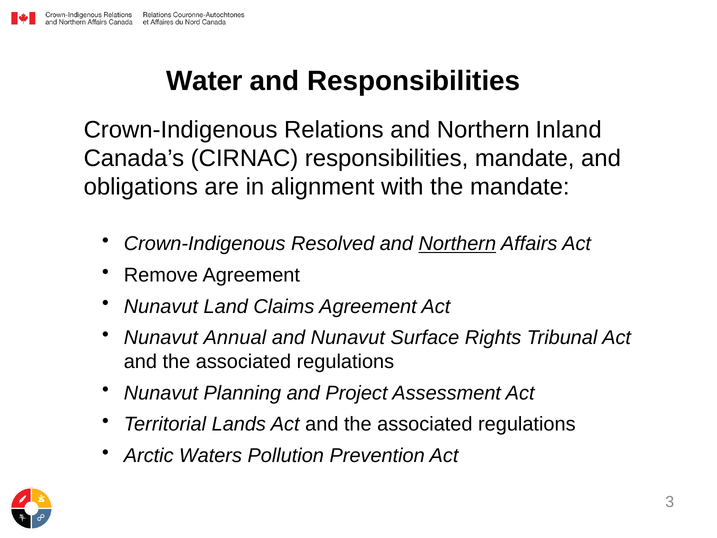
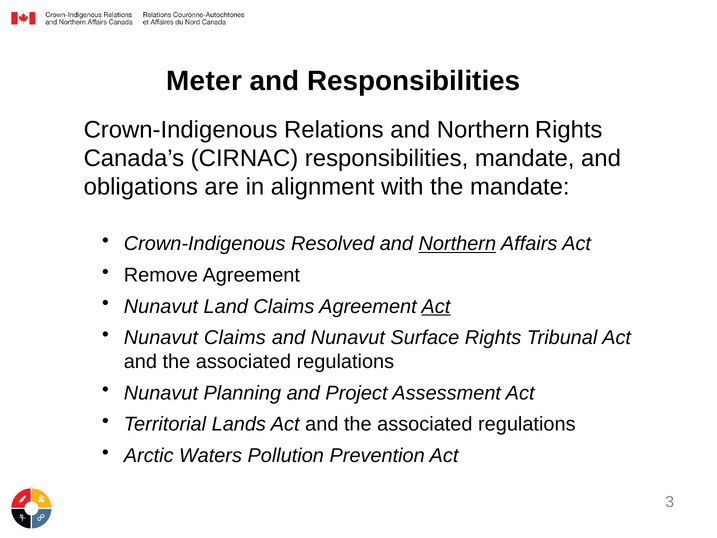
Water: Water -> Meter
Northern Inland: Inland -> Rights
Act at (436, 306) underline: none -> present
Nunavut Annual: Annual -> Claims
